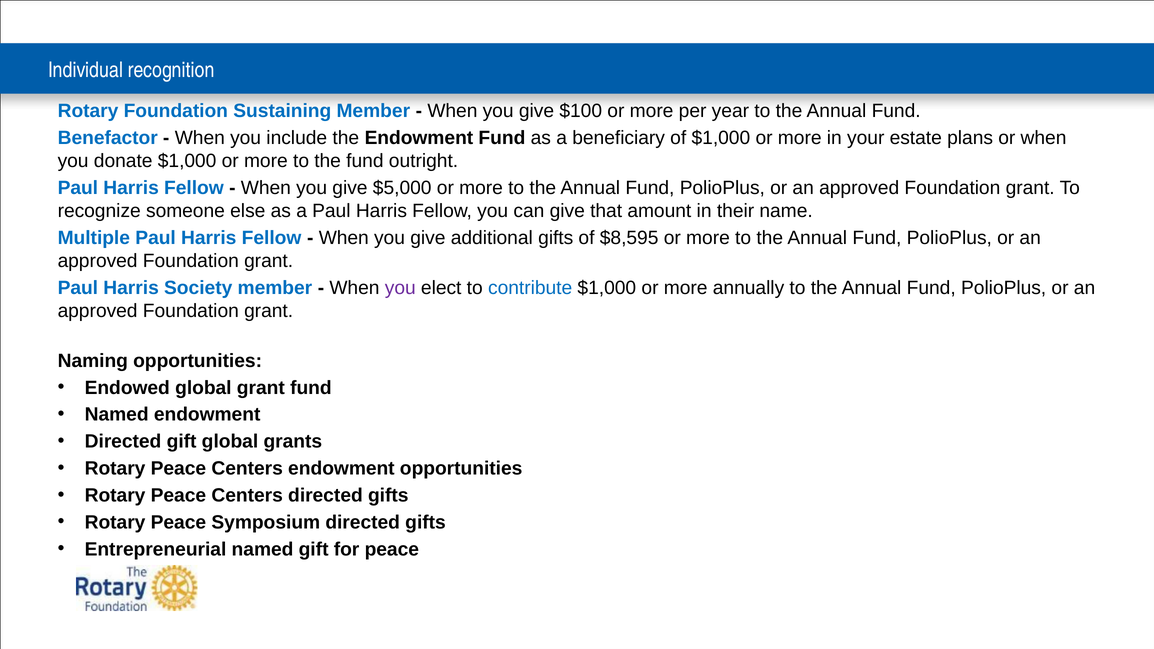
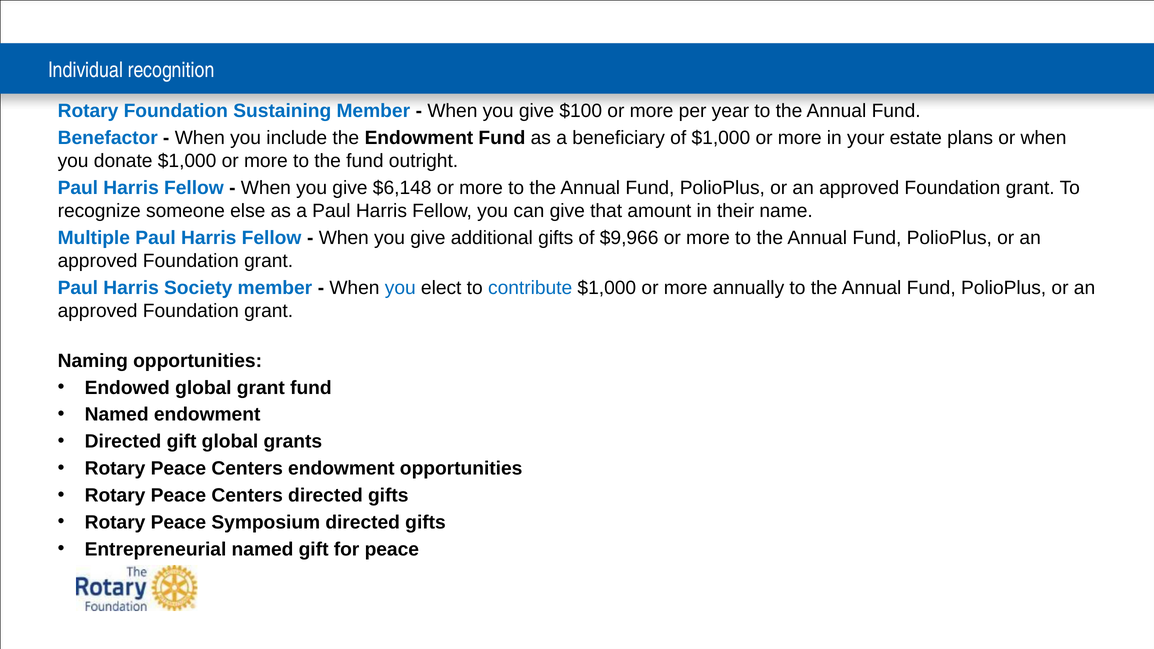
$5,000: $5,000 -> $6,148
$8,595: $8,595 -> $9,966
you at (400, 288) colour: purple -> blue
